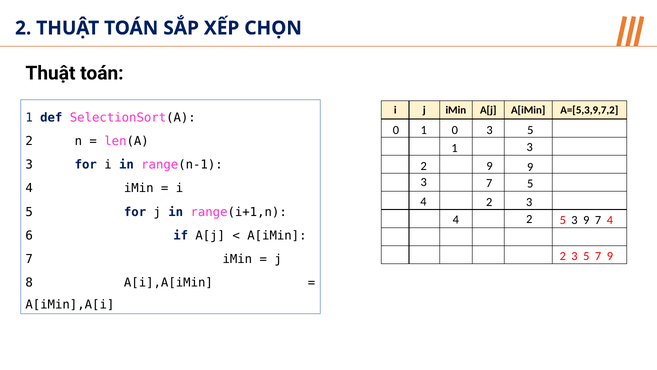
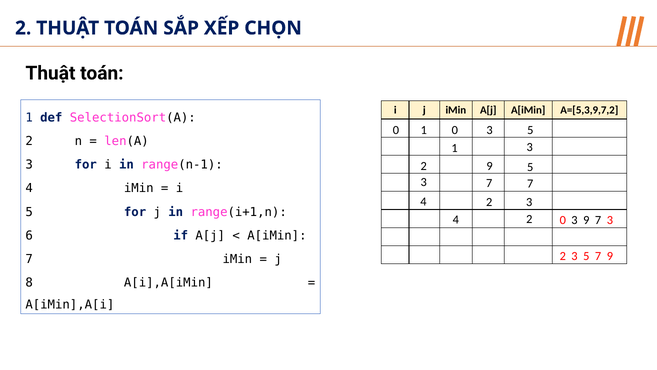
9 9: 9 -> 5
7 5: 5 -> 7
4 5: 5 -> 0
7 4: 4 -> 3
